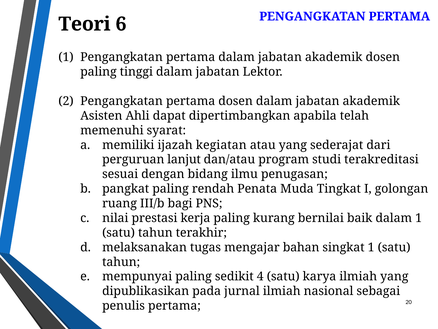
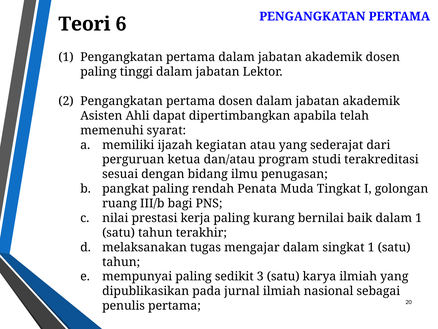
lanjut: lanjut -> ketua
mengajar bahan: bahan -> dalam
4: 4 -> 3
